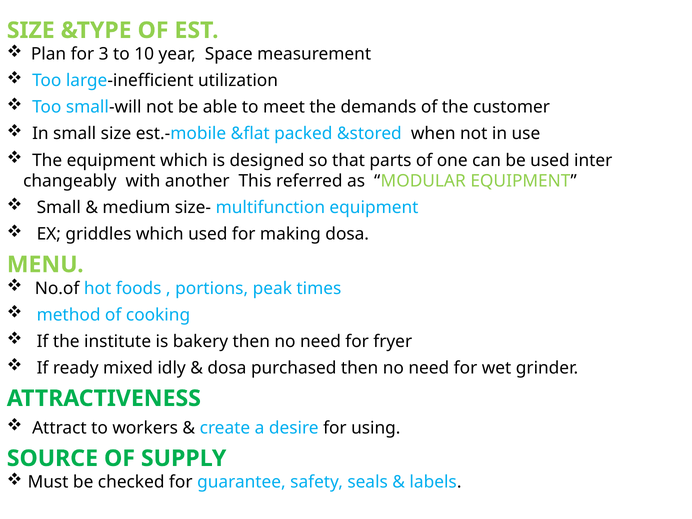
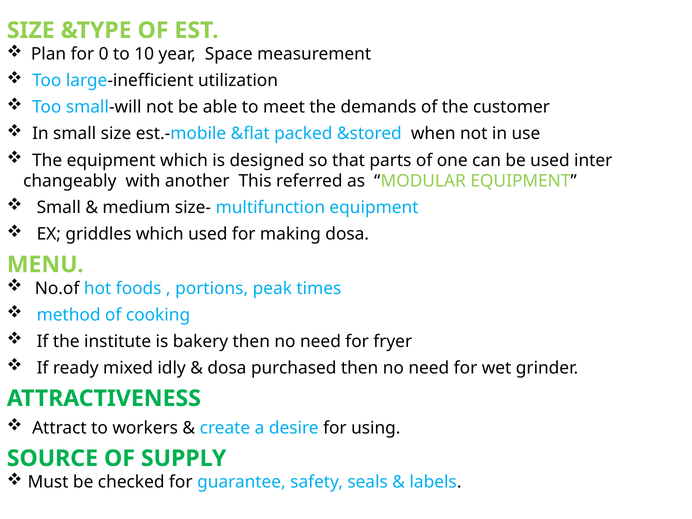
3: 3 -> 0
